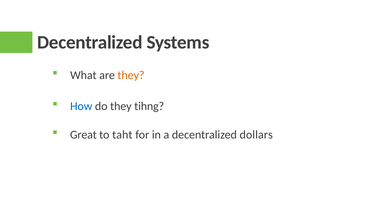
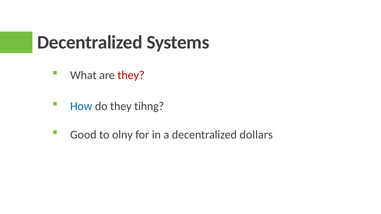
they at (131, 75) colour: orange -> red
Great: Great -> Good
taht: taht -> olny
